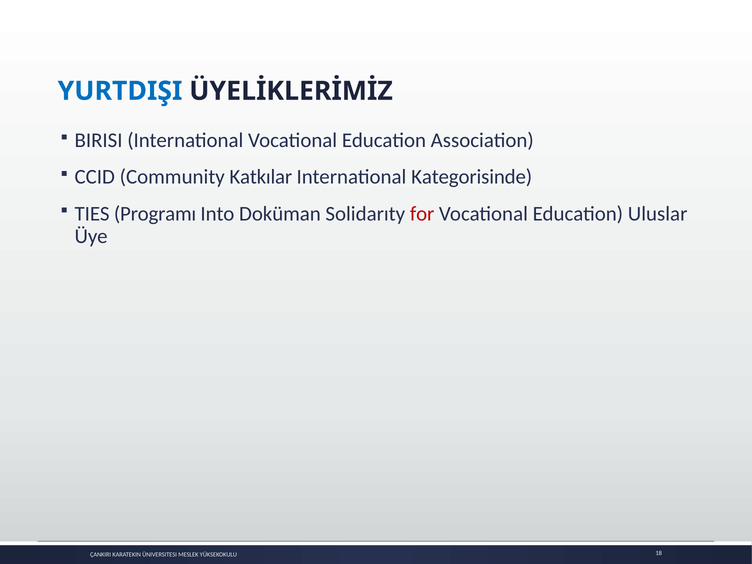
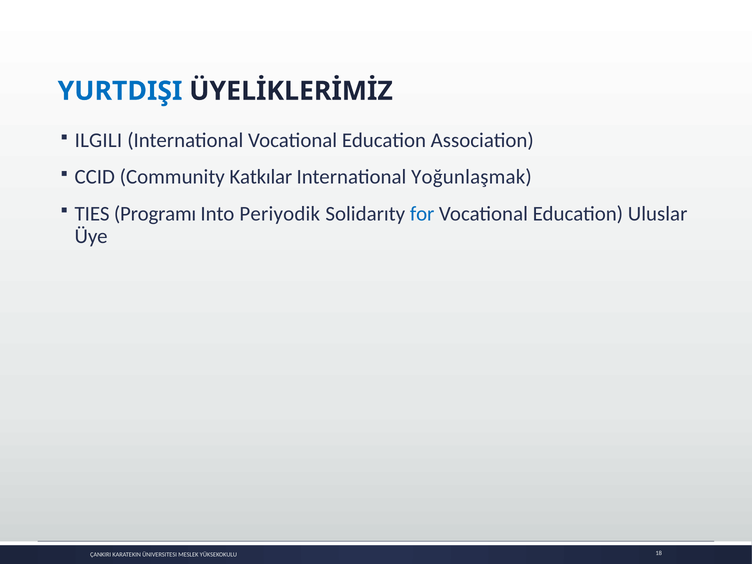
BIRISI: BIRISI -> ILGILI
Kategorisinde: Kategorisinde -> Yoğunlaşmak
Doküman: Doküman -> Periyodik
for colour: red -> blue
